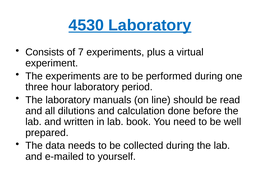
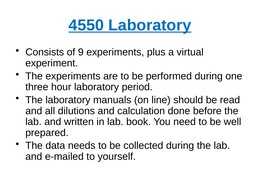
4530: 4530 -> 4550
7: 7 -> 9
